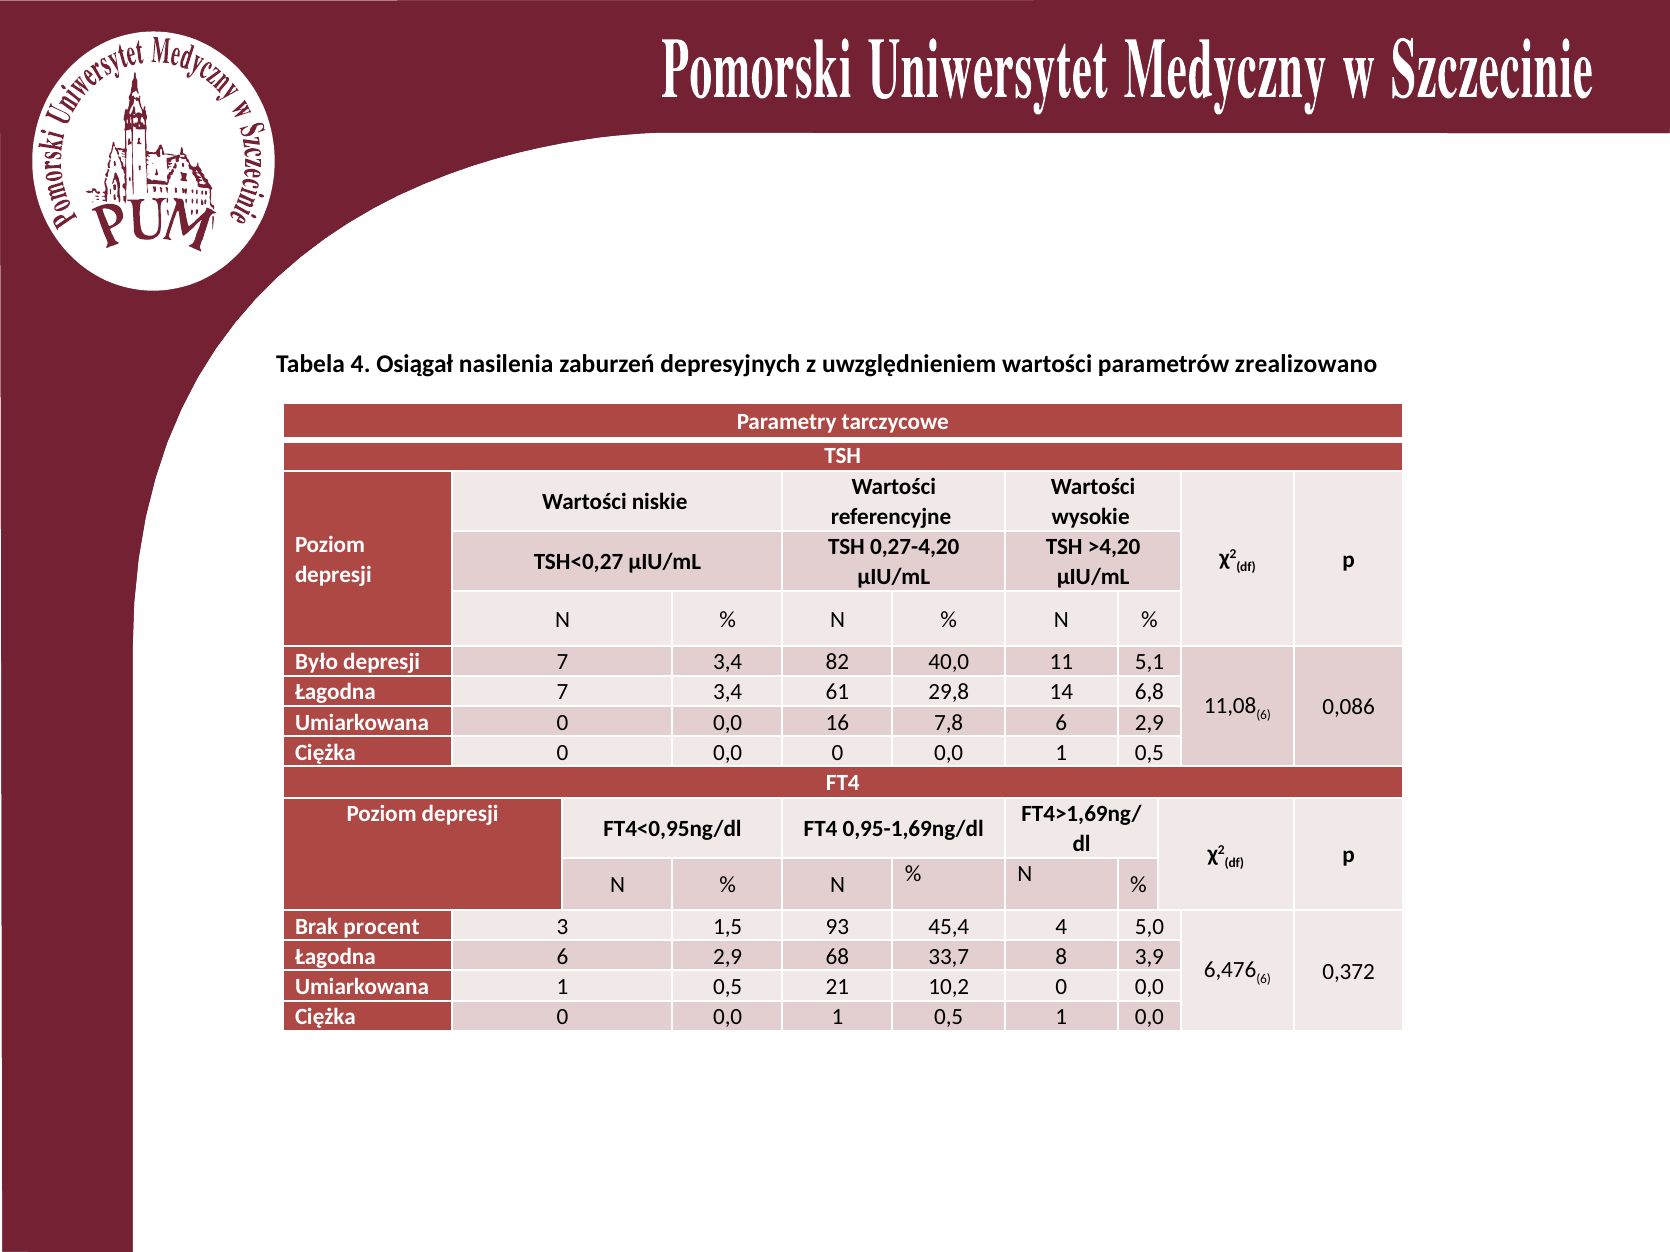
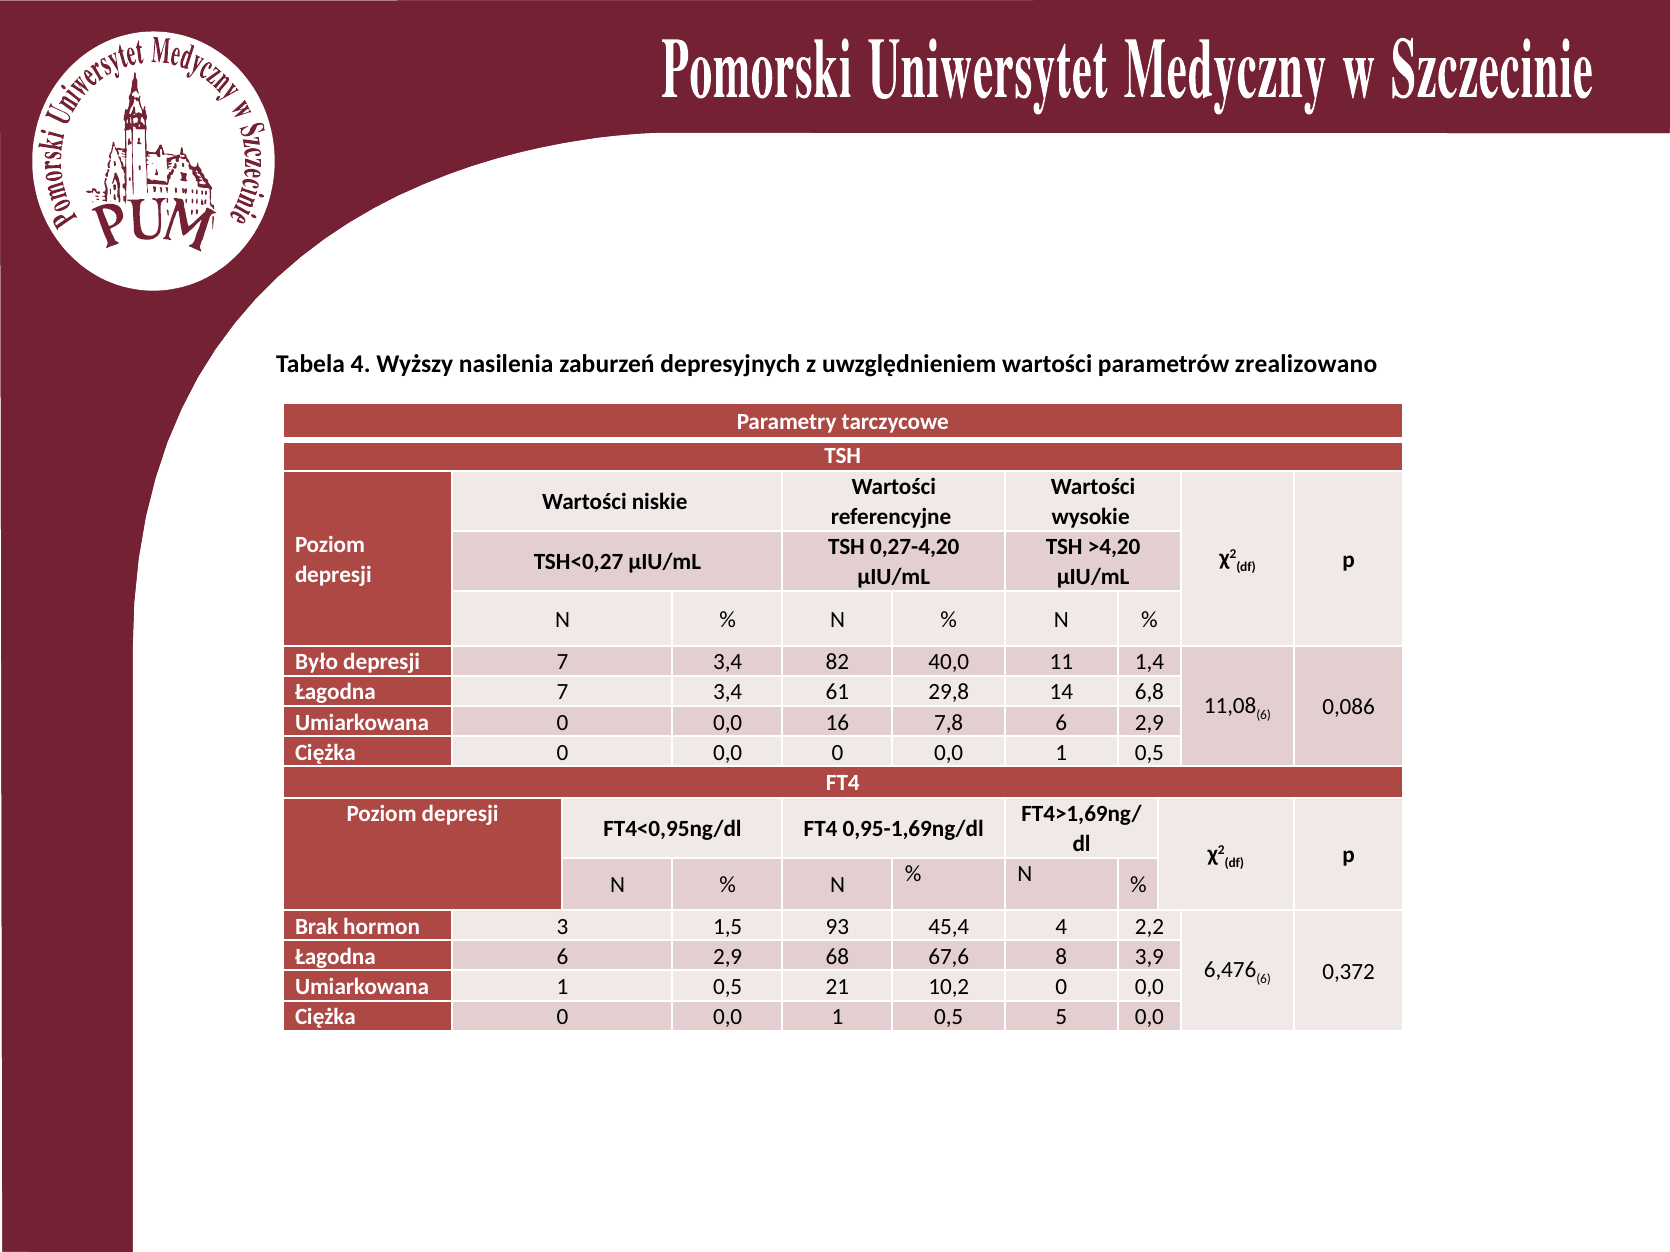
Osiągał: Osiągał -> Wyższy
5,1: 5,1 -> 1,4
procent: procent -> hormon
5,0: 5,0 -> 2,2
33,7: 33,7 -> 67,6
0,5 1: 1 -> 5
